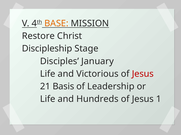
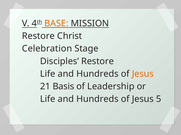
Discipleship: Discipleship -> Celebration
Disciples January: January -> Restore
Victorious at (97, 74): Victorious -> Hundreds
Jesus at (143, 74) colour: red -> orange
1: 1 -> 5
